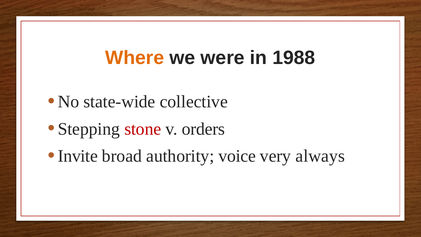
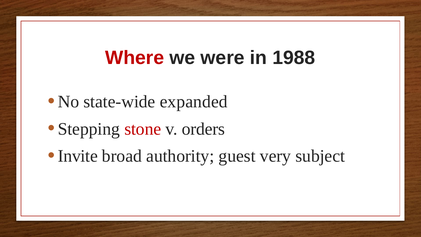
Where colour: orange -> red
collective: collective -> expanded
voice: voice -> guest
always: always -> subject
